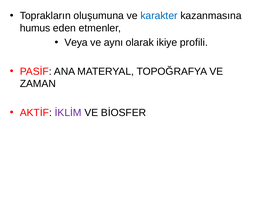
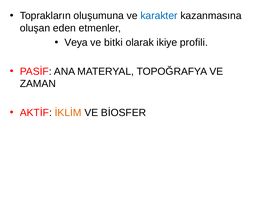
humus: humus -> oluşan
aynı: aynı -> bitki
İKLİM colour: purple -> orange
